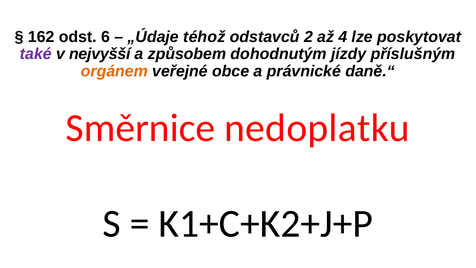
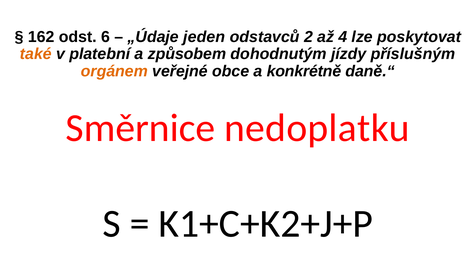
téhož: téhož -> jeden
také colour: purple -> orange
nejvyšší: nejvyšší -> platební
právnické: právnické -> konkrétně
